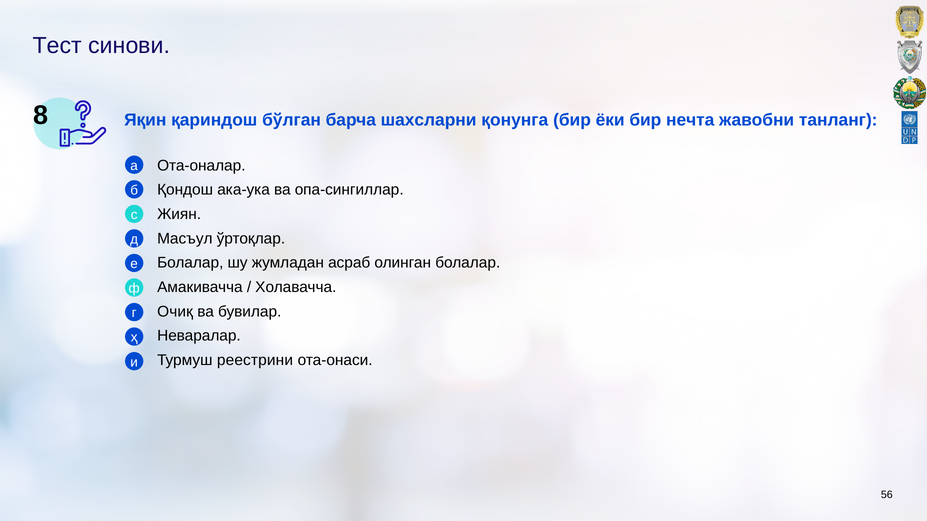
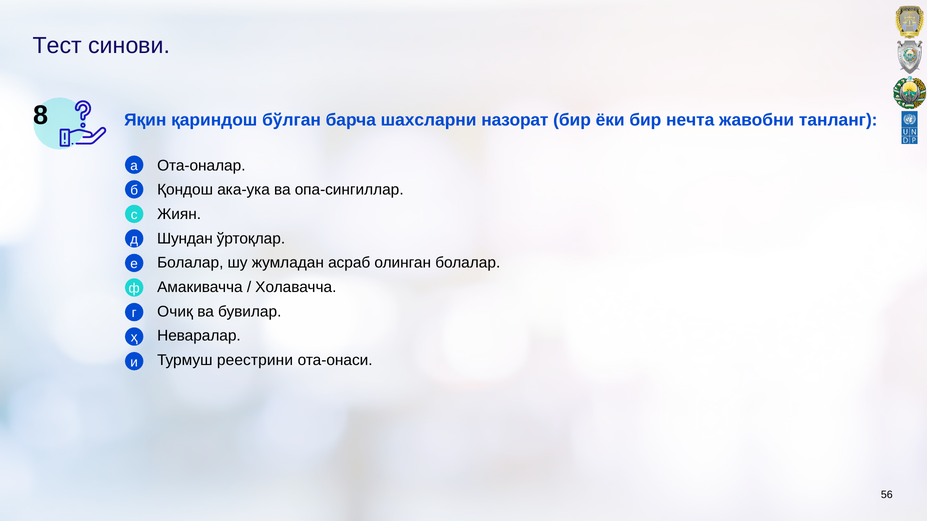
қонунга: қонунга -> назорат
Масъул: Масъул -> Шундан
